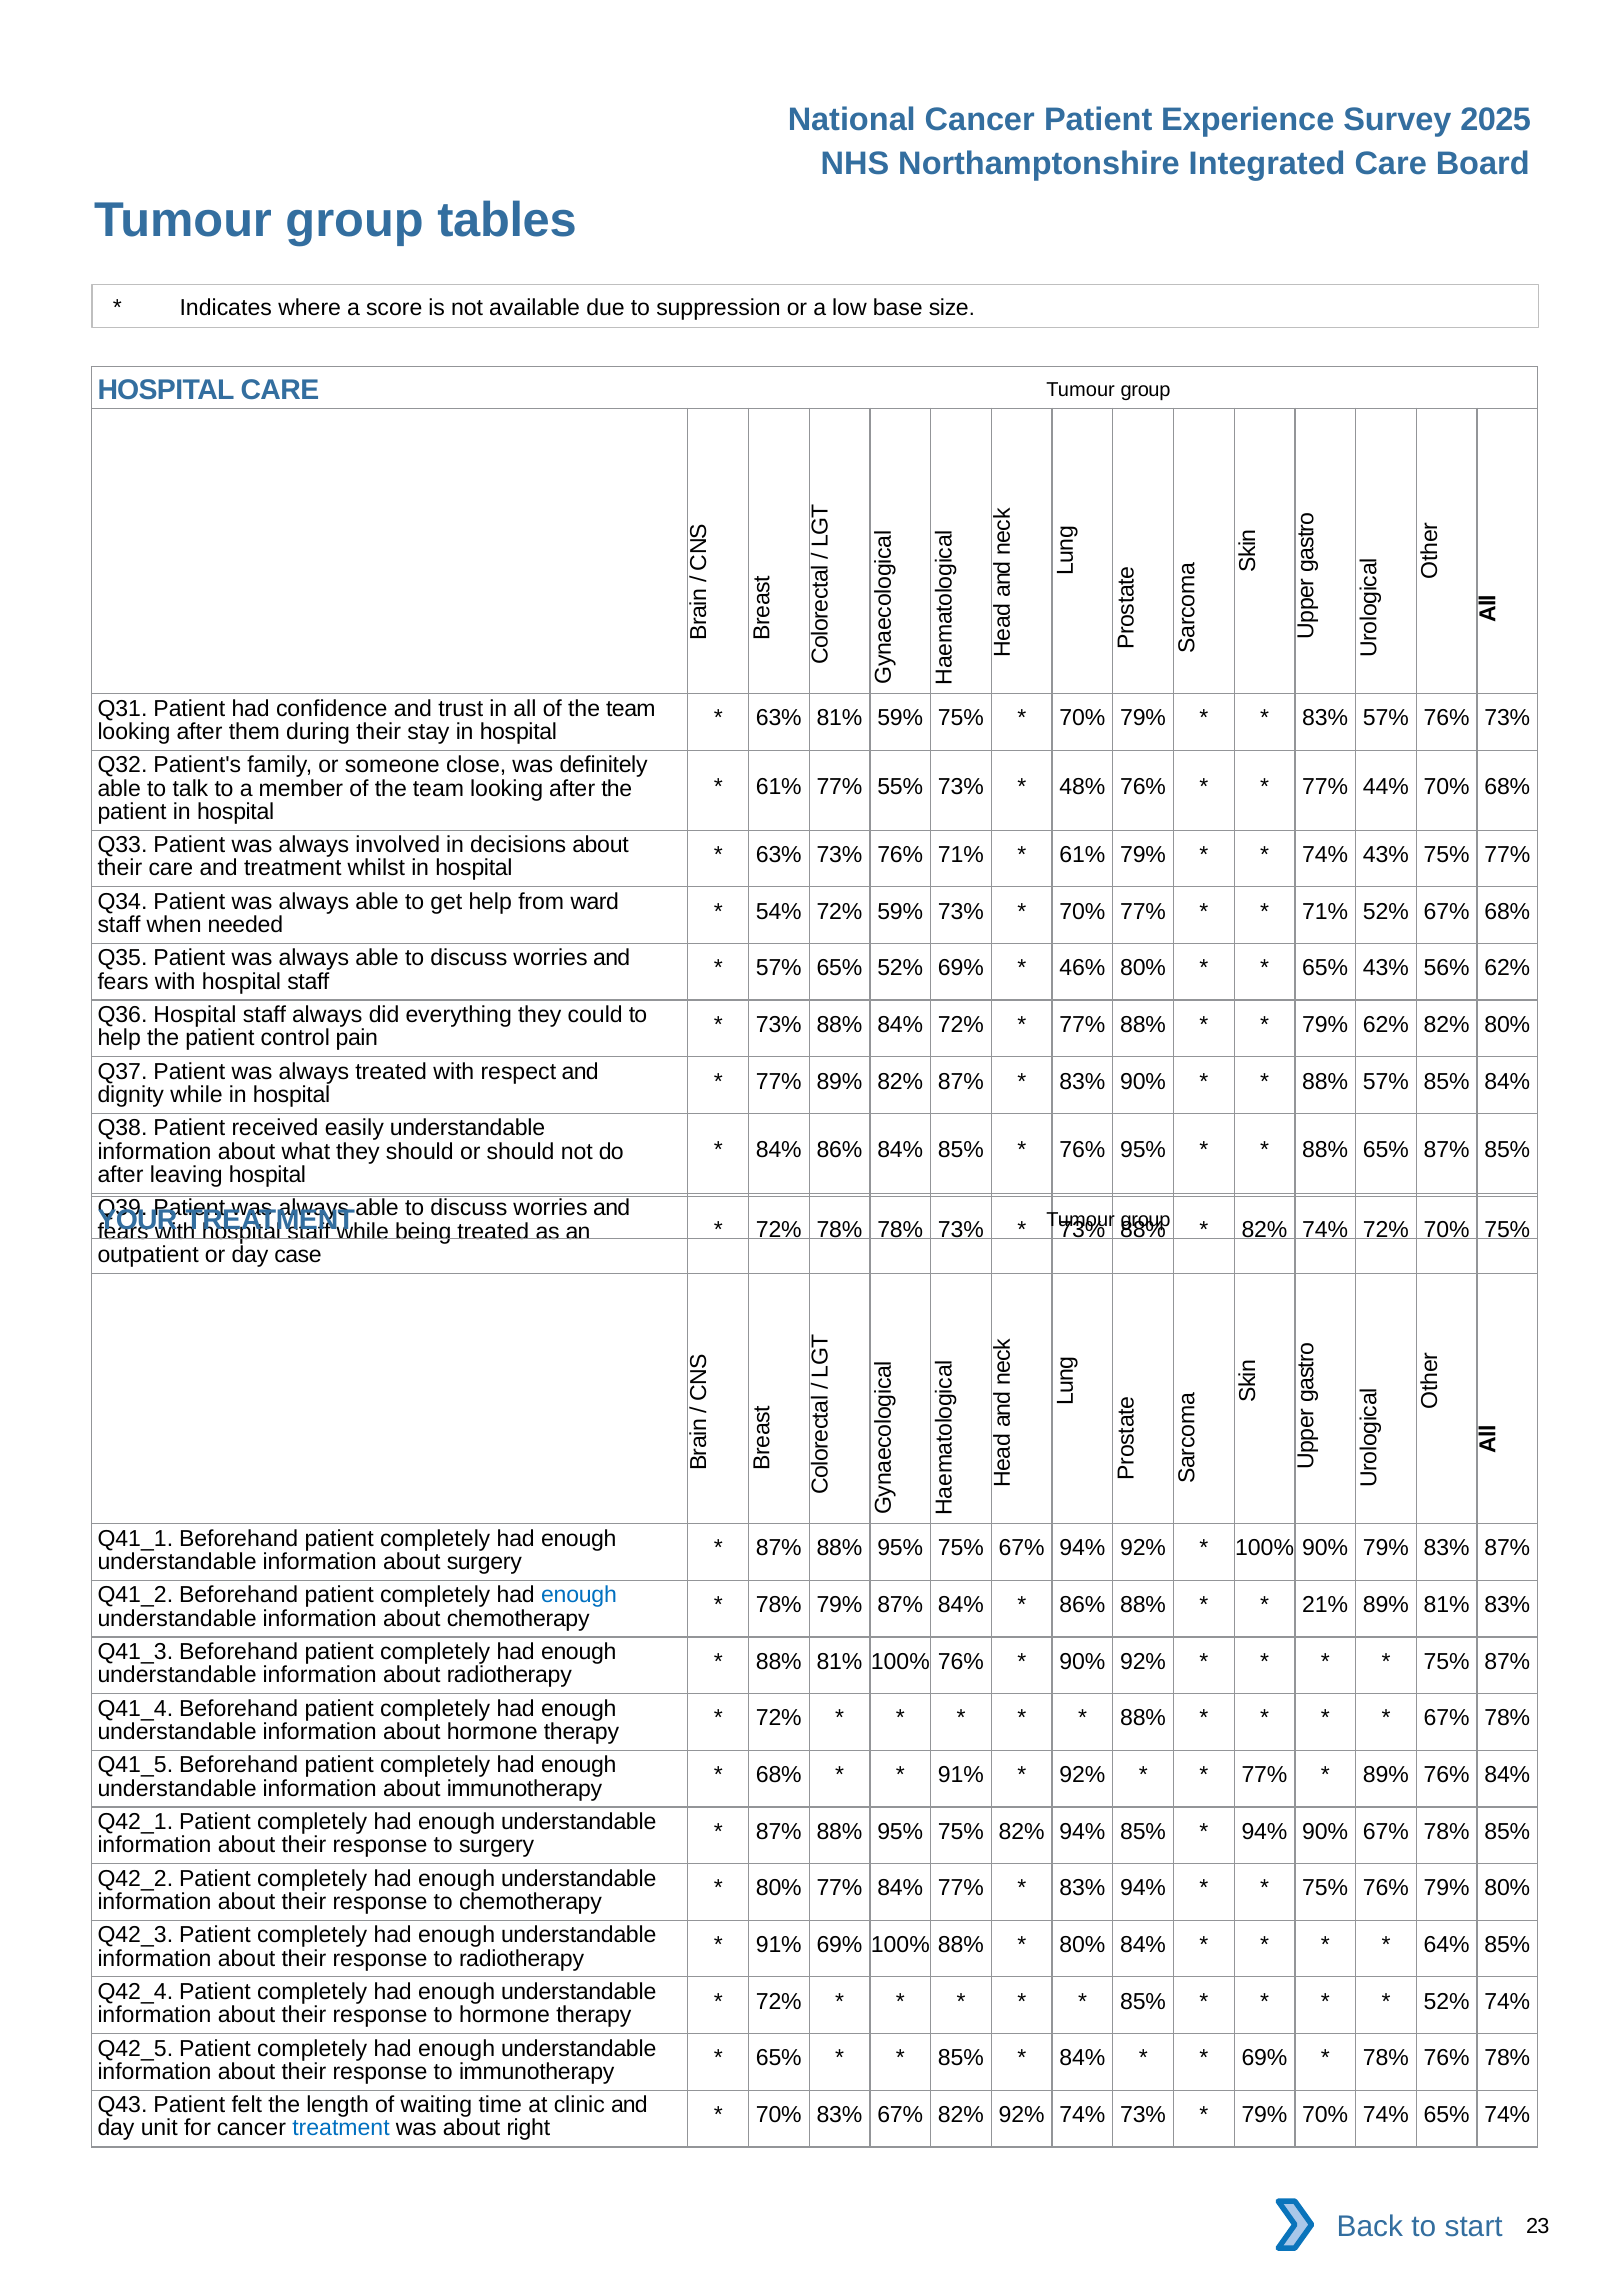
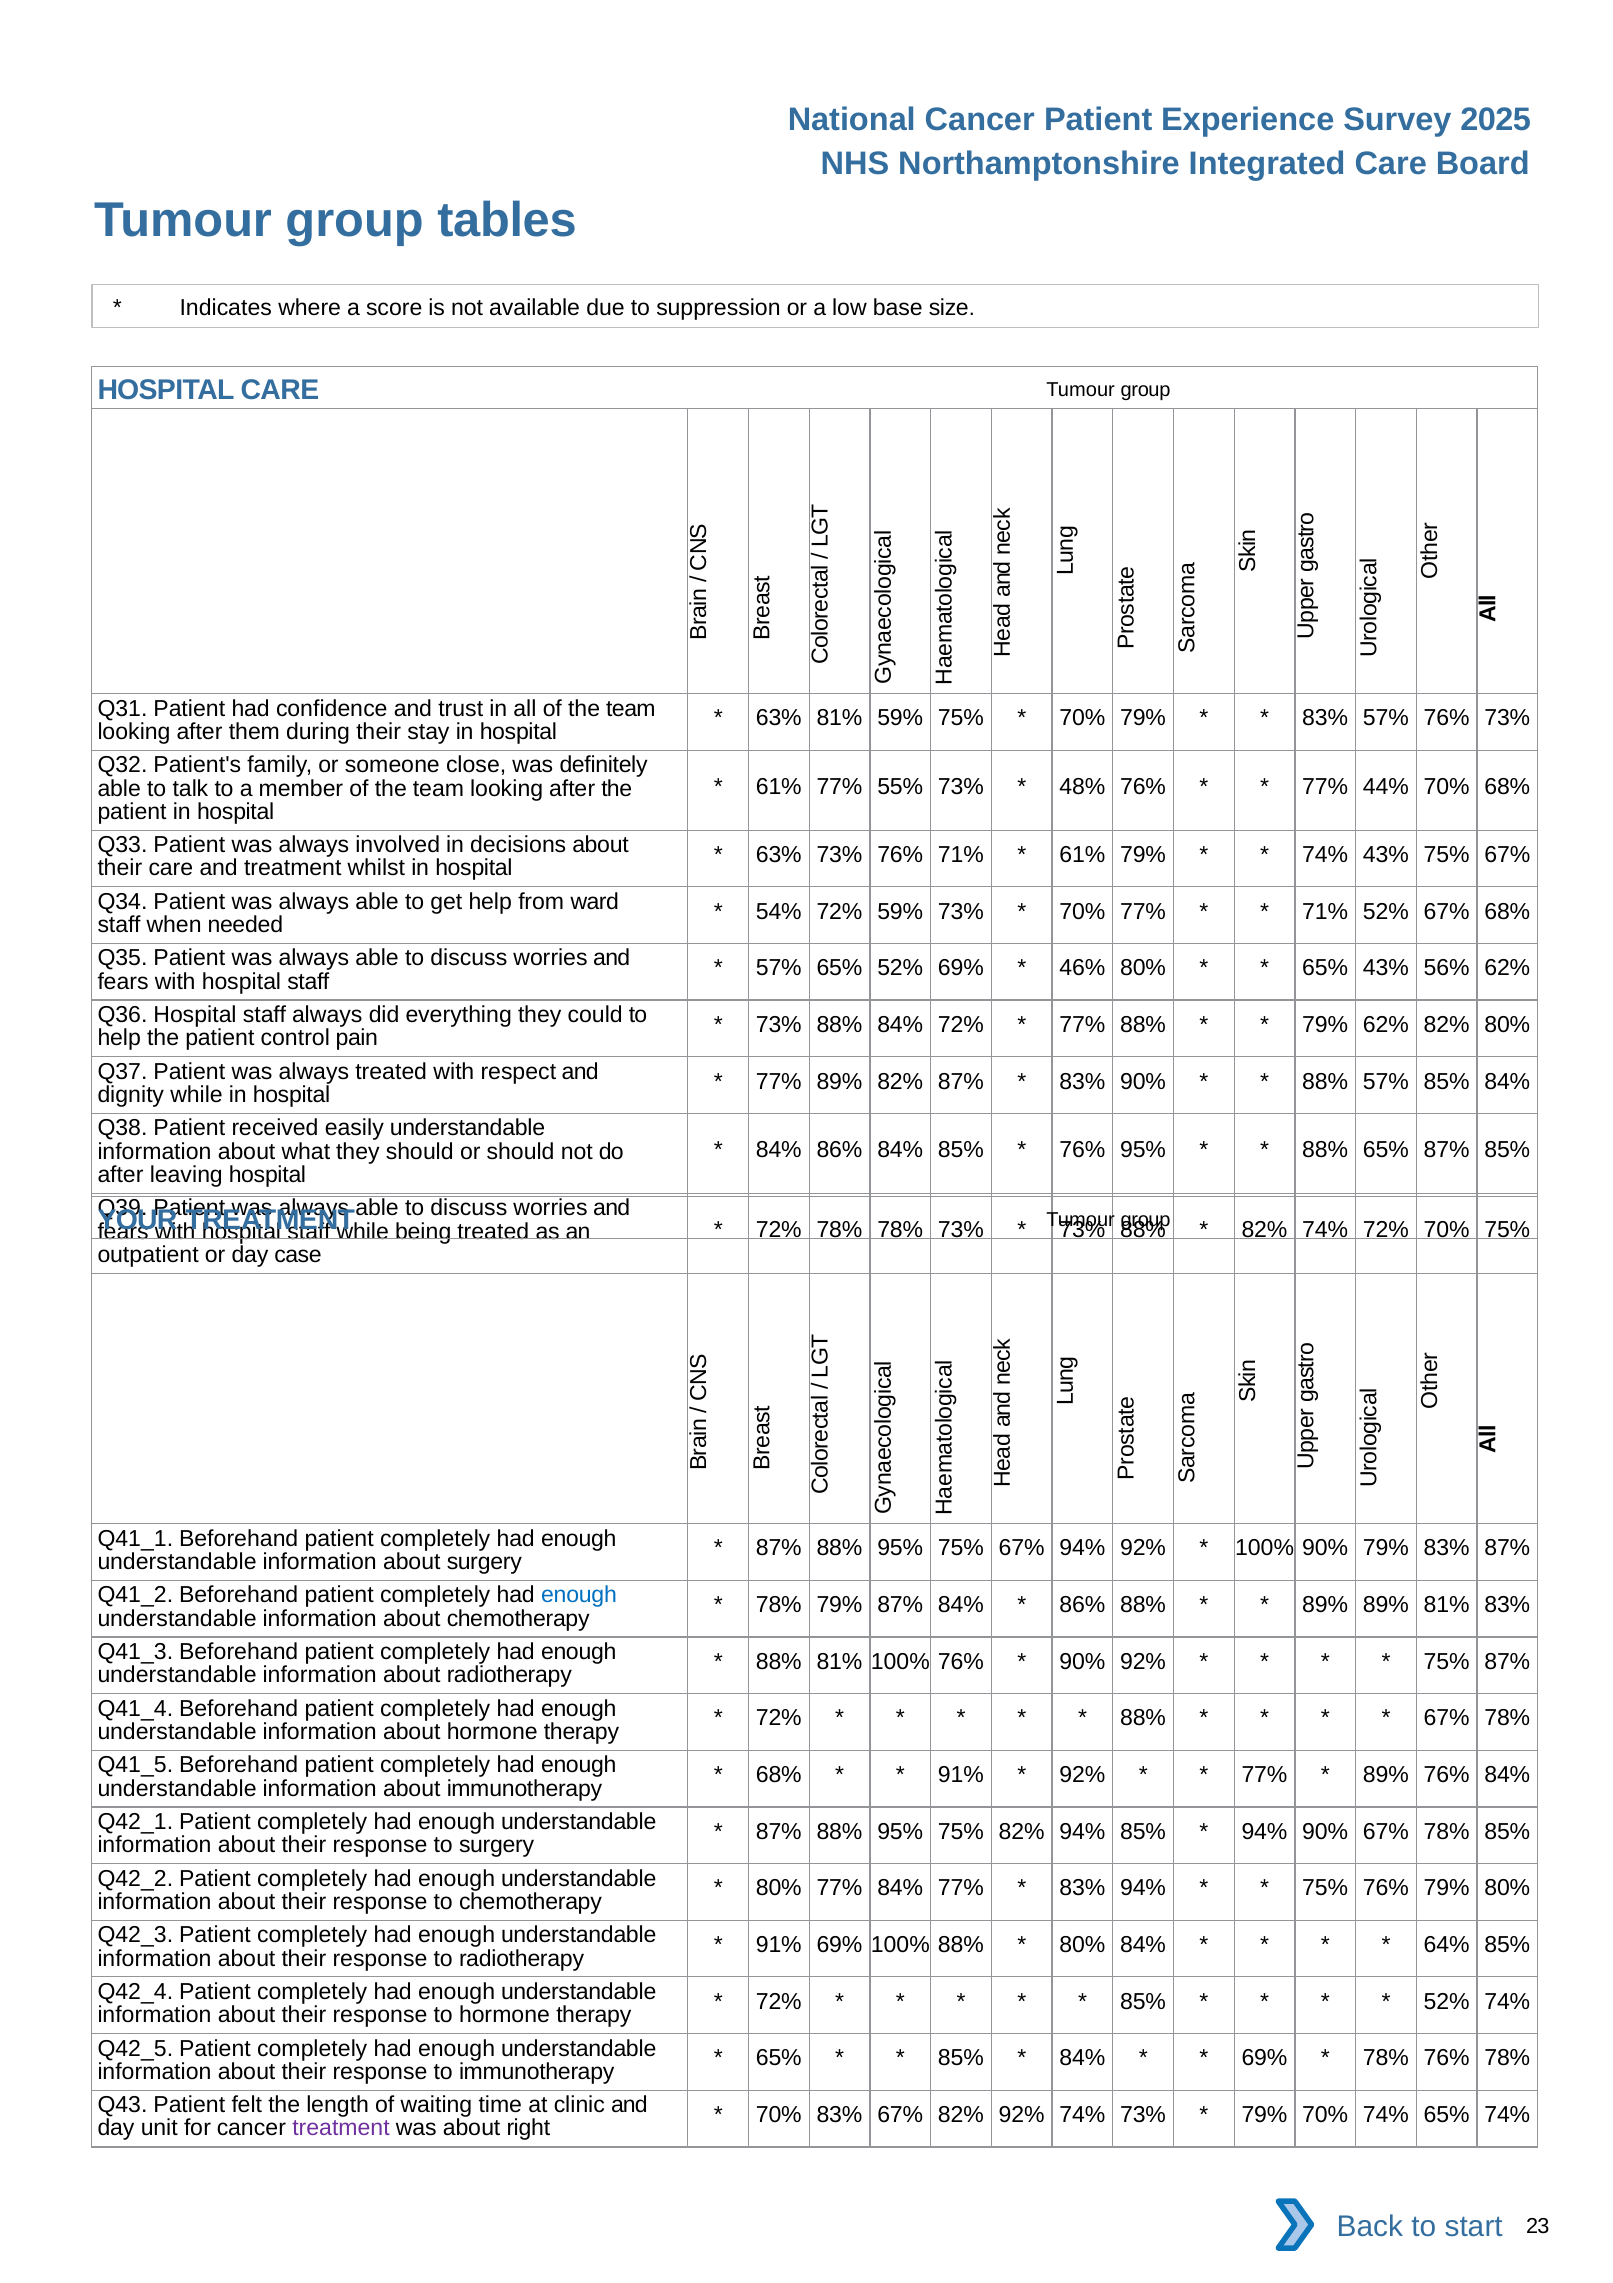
43% 75% 77%: 77% -> 67%
21% at (1325, 1605): 21% -> 89%
treatment at (341, 2128) colour: blue -> purple
